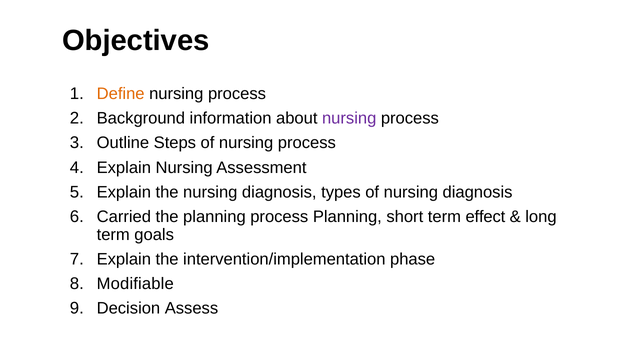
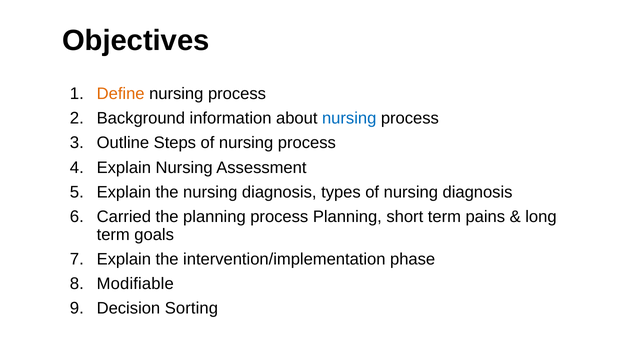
nursing at (349, 118) colour: purple -> blue
effect: effect -> pains
Assess: Assess -> Sorting
